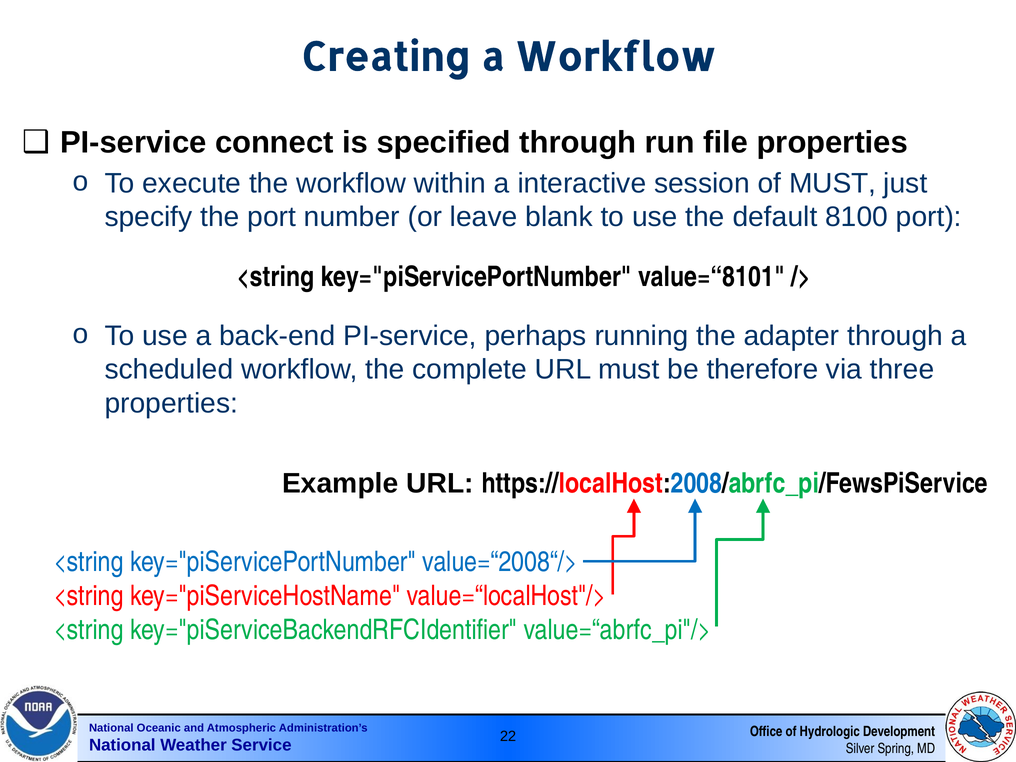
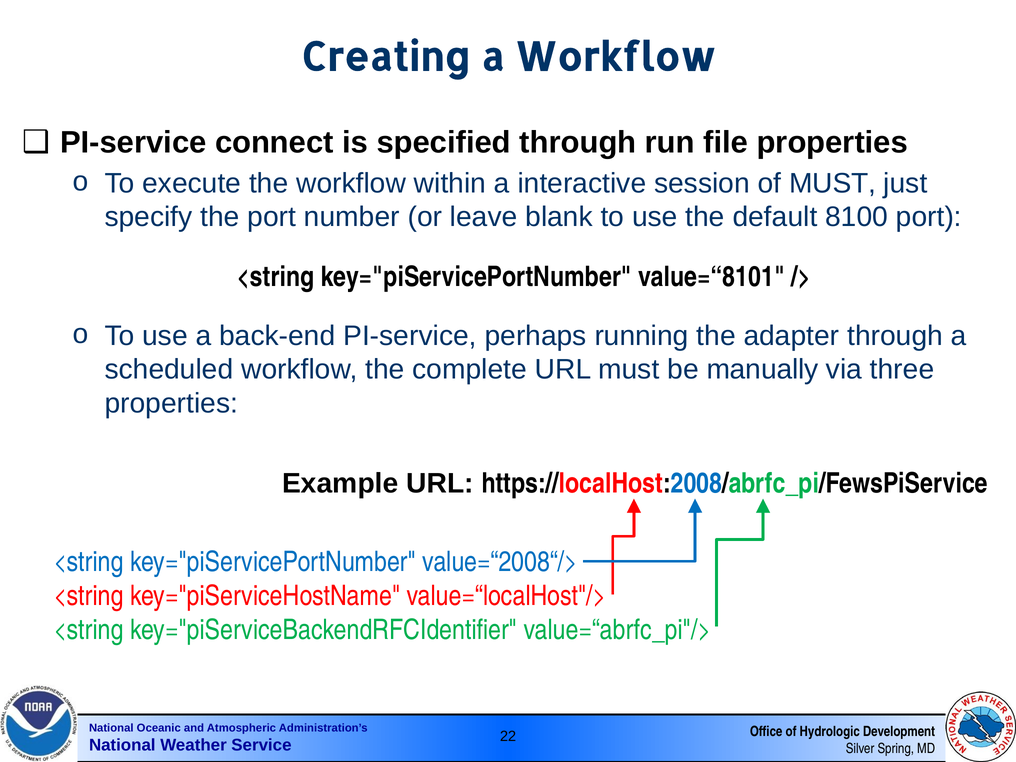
therefore: therefore -> manually
